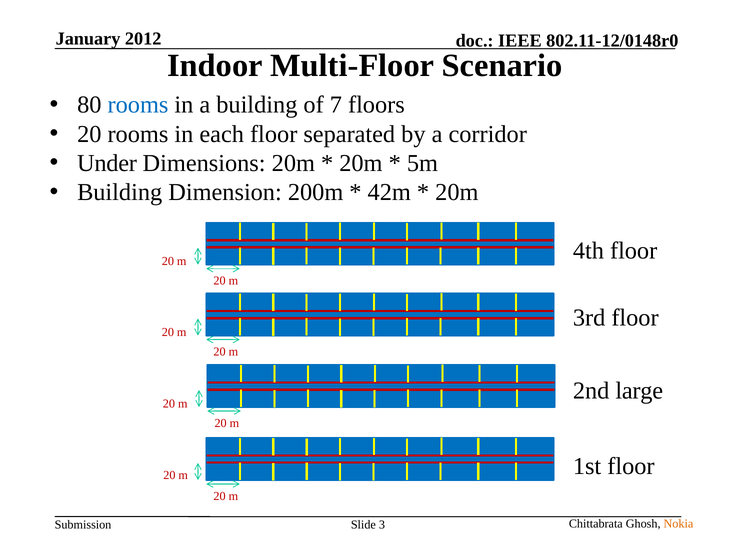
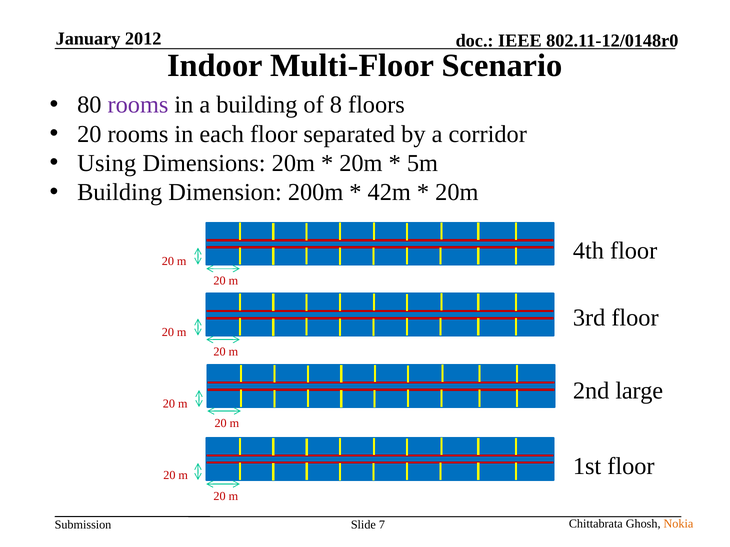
rooms at (138, 105) colour: blue -> purple
7: 7 -> 8
Under: Under -> Using
3: 3 -> 7
